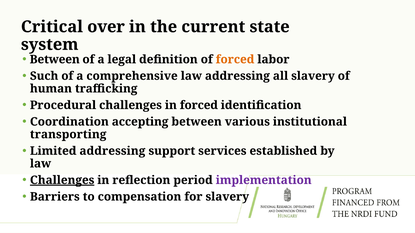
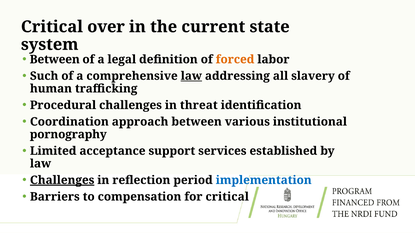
law at (191, 76) underline: none -> present
in forced: forced -> threat
accepting: accepting -> approach
transporting: transporting -> pornography
Limited addressing: addressing -> acceptance
implementation colour: purple -> blue
for slavery: slavery -> critical
